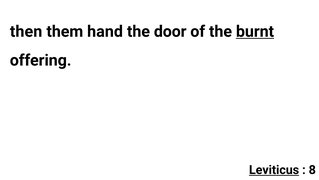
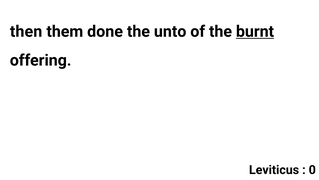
hand: hand -> done
door: door -> unto
Leviticus underline: present -> none
8: 8 -> 0
